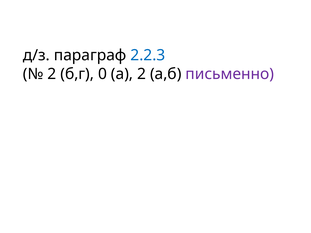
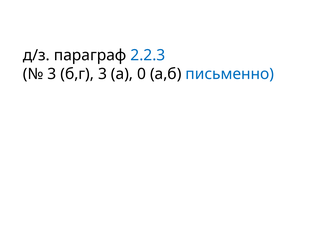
2 at (52, 74): 2 -> 3
б,г 0: 0 -> 3
а 2: 2 -> 0
письменно colour: purple -> blue
